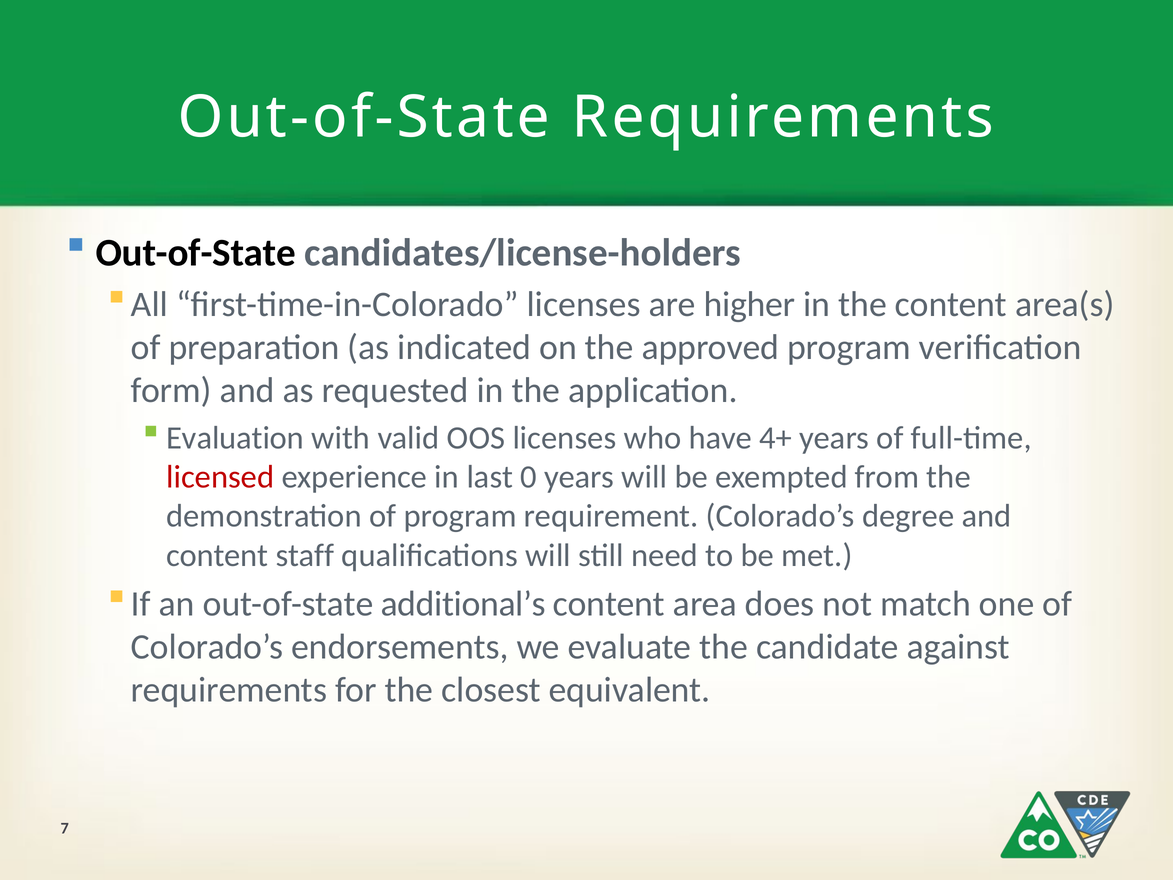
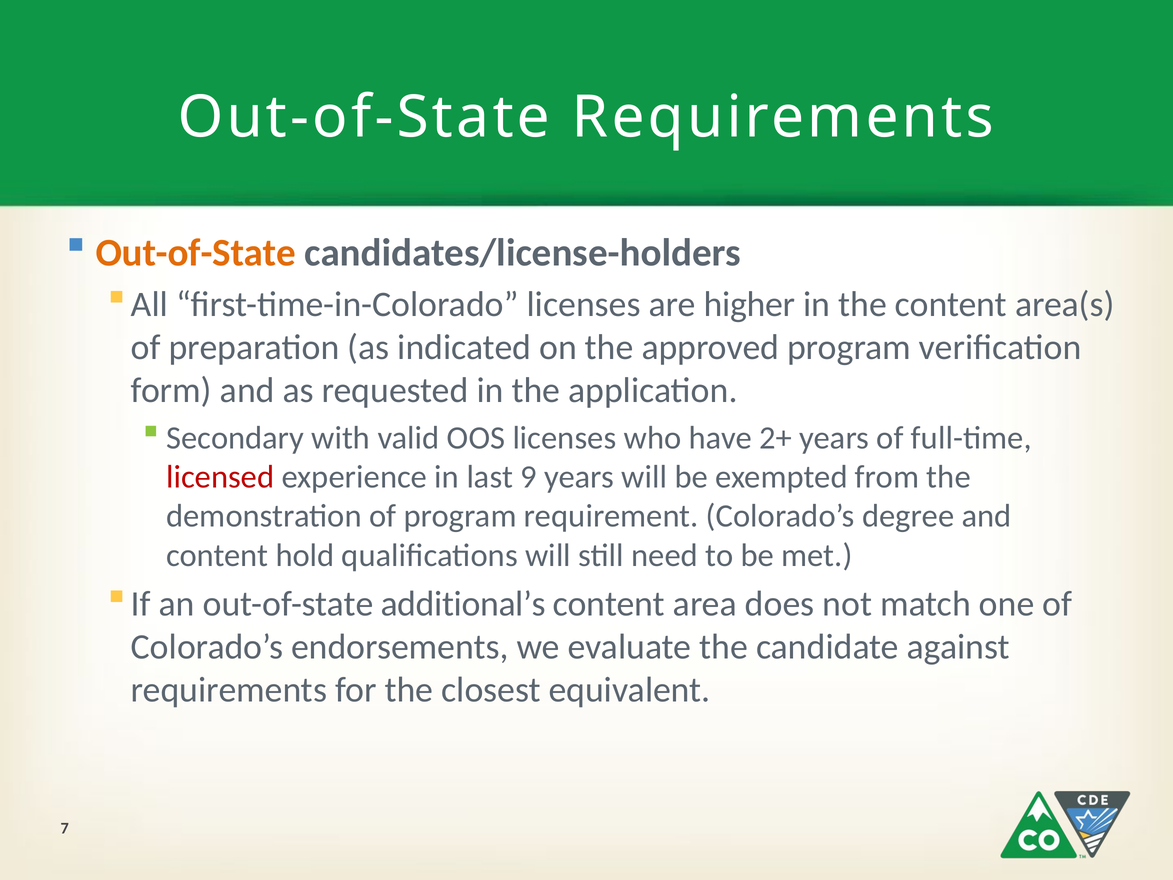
Out-of-State at (196, 253) colour: black -> orange
Evaluation: Evaluation -> Secondary
4+: 4+ -> 2+
0: 0 -> 9
staff: staff -> hold
